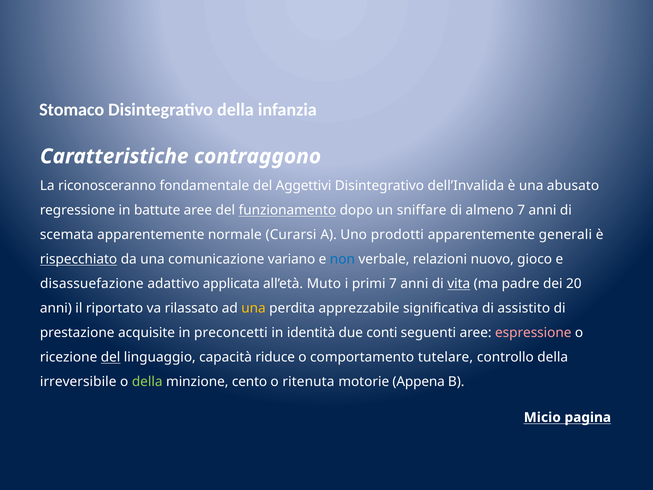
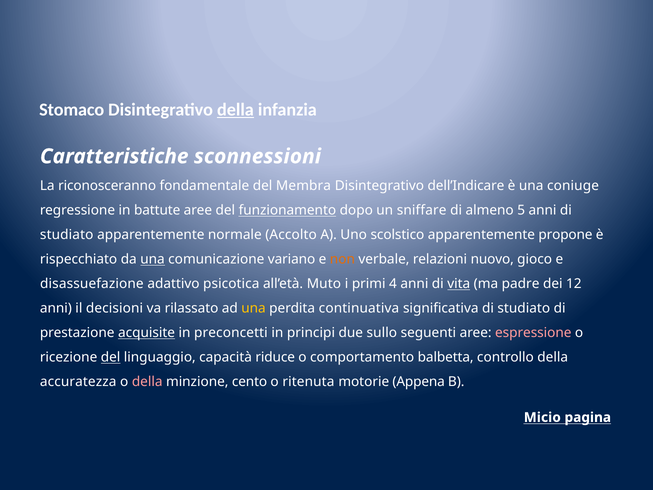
della at (235, 110) underline: none -> present
contraggono: contraggono -> sconnessioni
Aggettivi: Aggettivi -> Membra
dell’Invalida: dell’Invalida -> dell’Indicare
abusato: abusato -> coniuge
almeno 7: 7 -> 5
scemata at (67, 235): scemata -> studiato
Curarsi: Curarsi -> Accolto
prodotti: prodotti -> scolstico
generali: generali -> propone
rispecchiato underline: present -> none
una at (153, 259) underline: none -> present
non colour: blue -> orange
applicata: applicata -> psicotica
primi 7: 7 -> 4
20: 20 -> 12
riportato: riportato -> decisioni
apprezzabile: apprezzabile -> continuativa
significativa di assistito: assistito -> studiato
acquisite underline: none -> present
identità: identità -> principi
conti: conti -> sullo
tutelare: tutelare -> balbetta
irreversibile: irreversibile -> accuratezza
della at (147, 382) colour: light green -> pink
